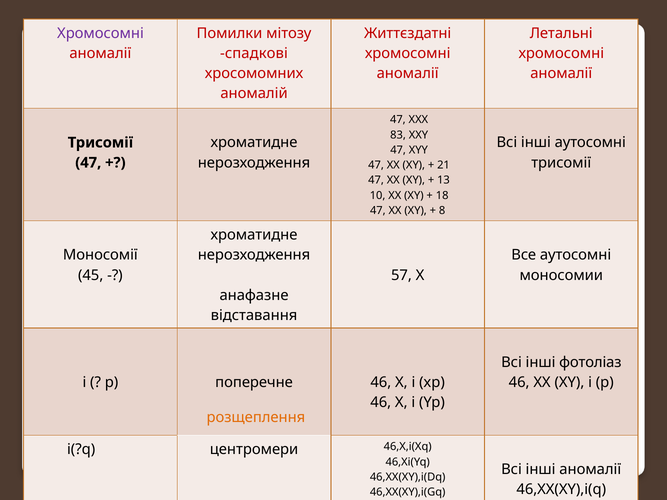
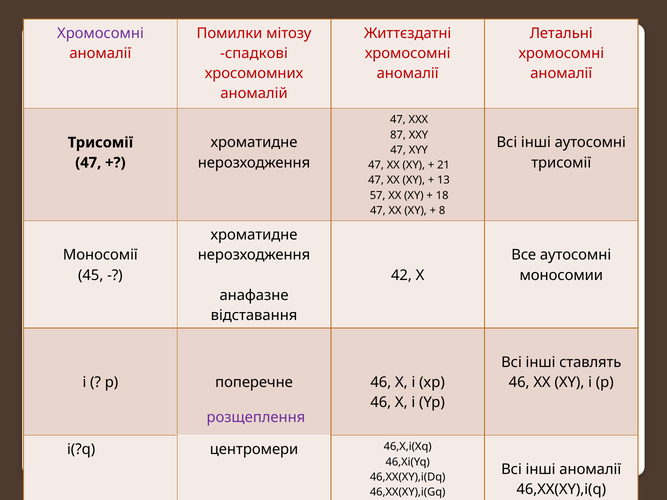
83: 83 -> 87
10: 10 -> 57
57: 57 -> 42
фотоліаз: фотоліаз -> ставлять
розщеплення colour: orange -> purple
